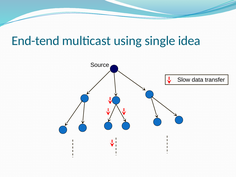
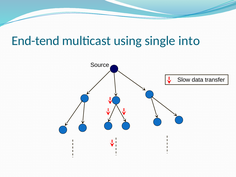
idea: idea -> into
